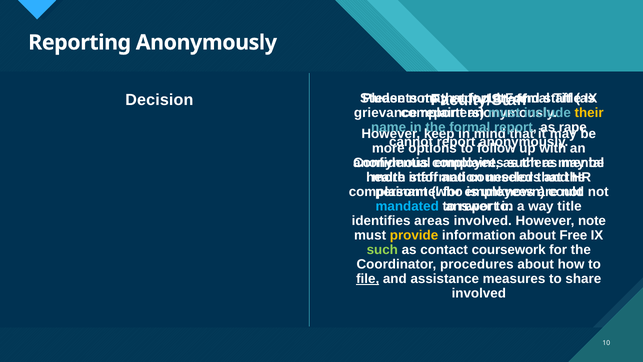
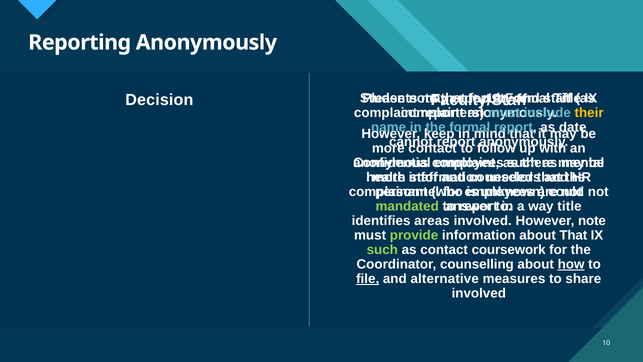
grievance at (386, 113): grievance -> complaint
rape: rape -> date
more options: options -> contact
mandated colour: light blue -> light green
provide colour: yellow -> light green
about Free: Free -> That
procedures: procedures -> counselling
how underline: none -> present
assistance: assistance -> alternative
